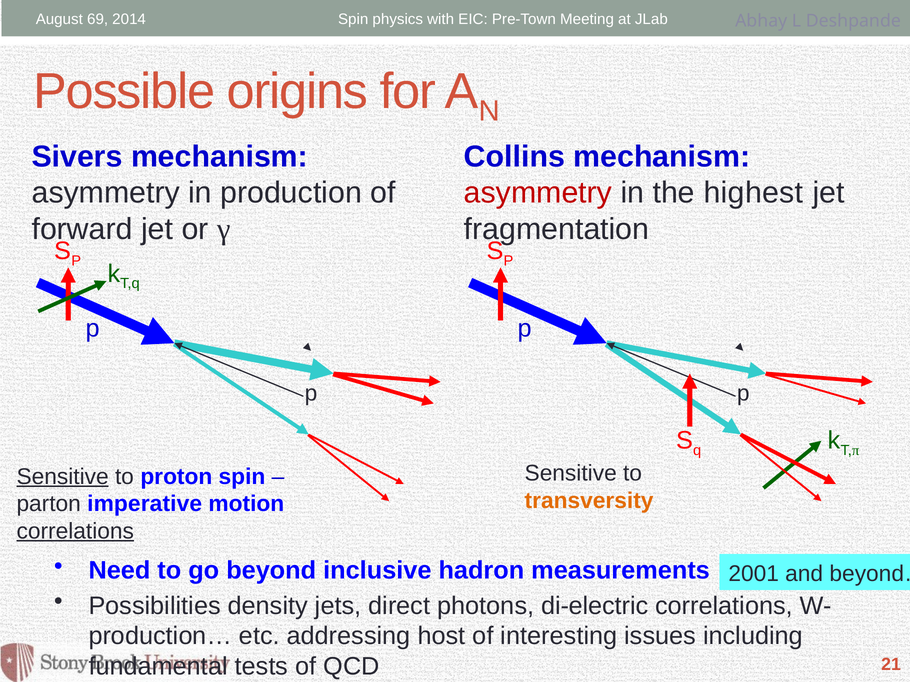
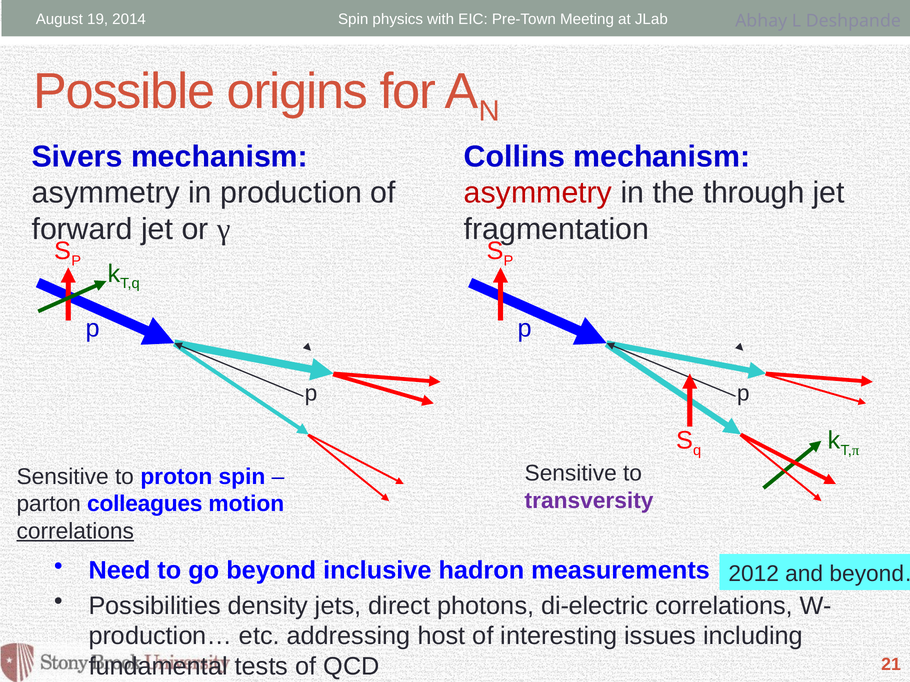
69: 69 -> 19
highest: highest -> through
Sensitive at (63, 477) underline: present -> none
transversity colour: orange -> purple
imperative: imperative -> colleagues
2001: 2001 -> 2012
